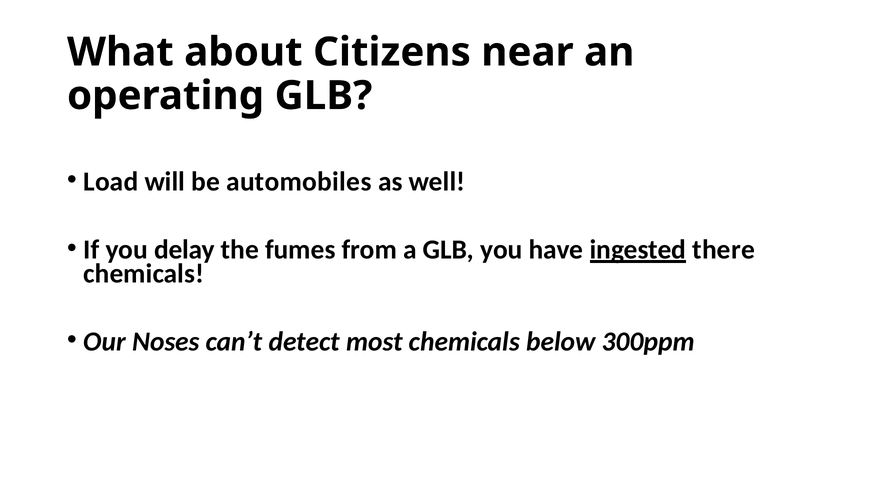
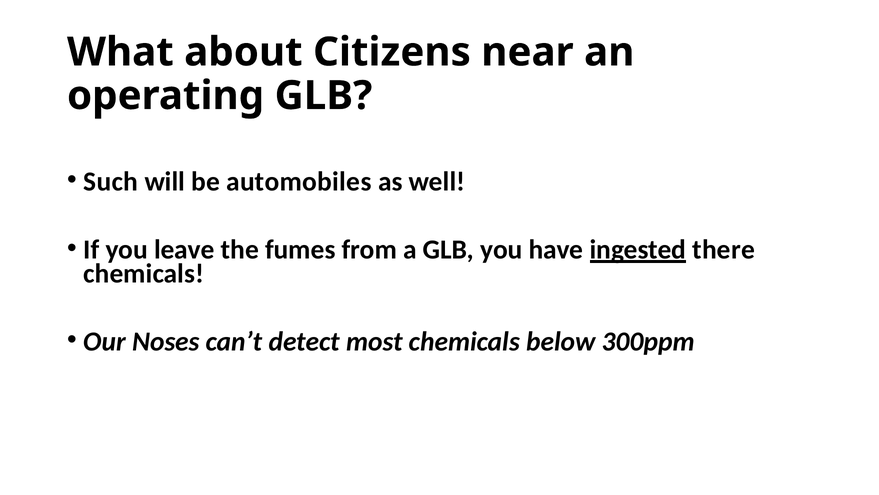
Load: Load -> Such
delay: delay -> leave
